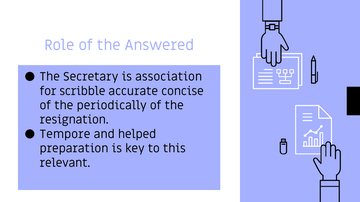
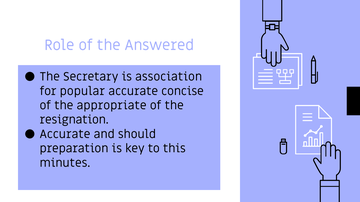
scribble: scribble -> popular
periodically: periodically -> appropriate
Tempore at (65, 134): Tempore -> Accurate
helped: helped -> should
relevant: relevant -> minutes
